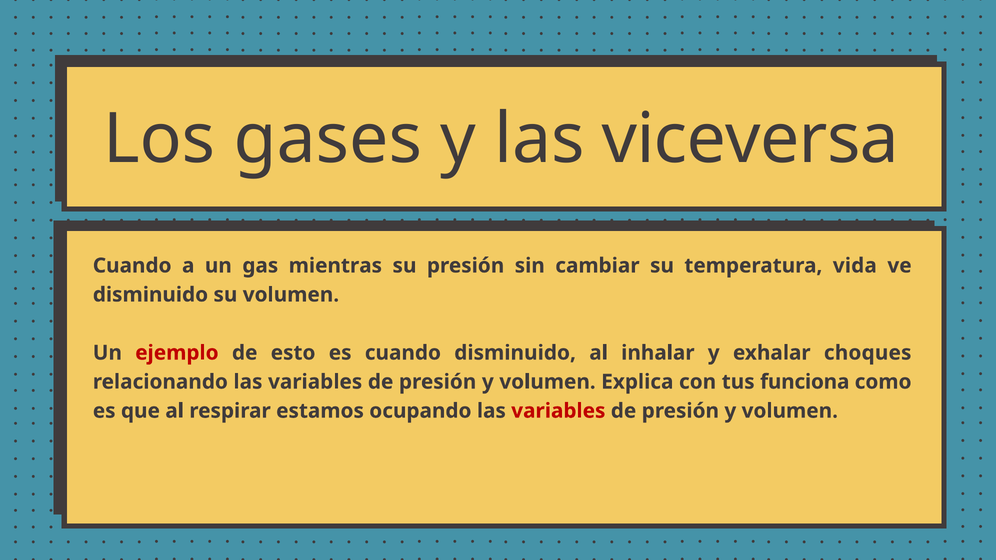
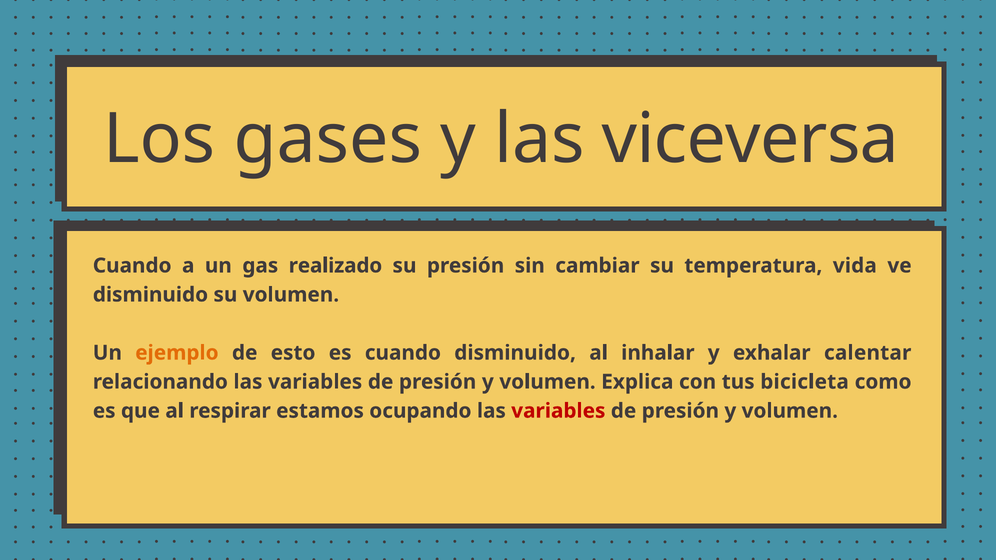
mientras: mientras -> realizado
ejemplo colour: red -> orange
choques: choques -> calentar
funciona: funciona -> bicicleta
